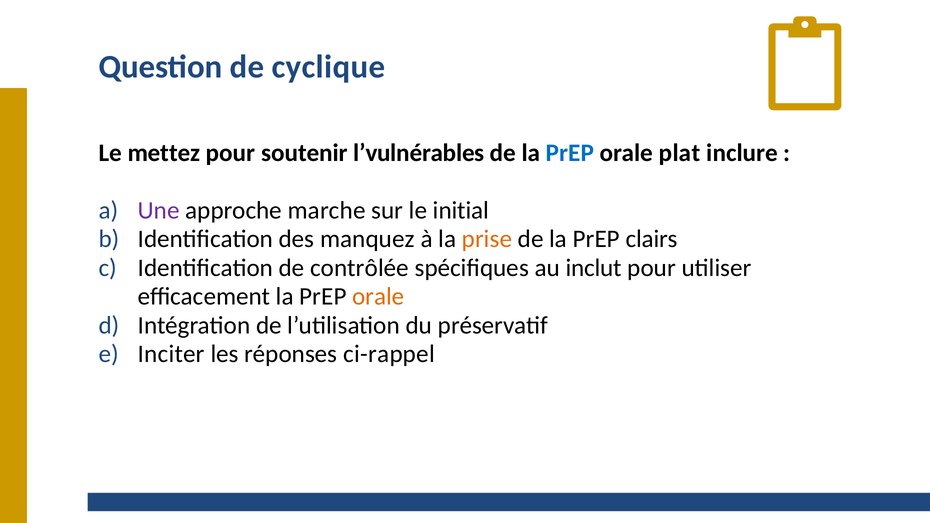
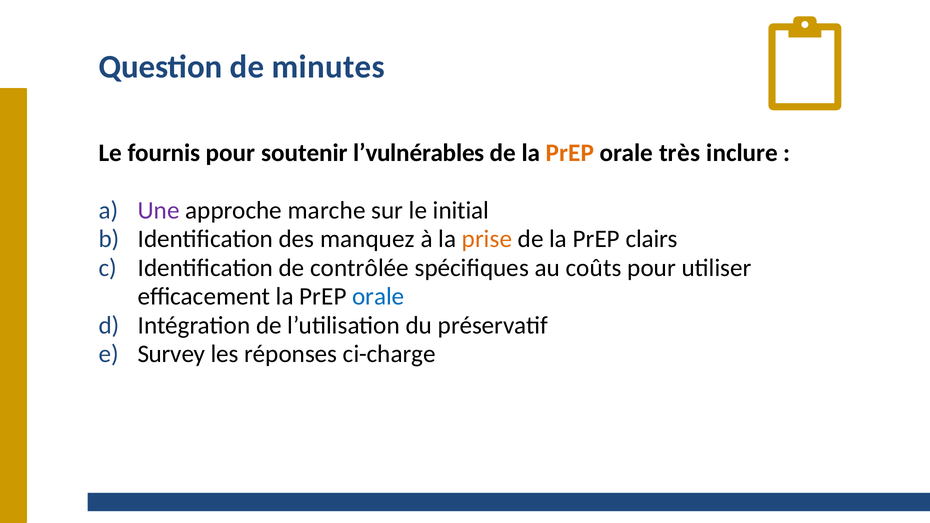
cyclique: cyclique -> minutes
mettez: mettez -> fournis
PrEP at (570, 153) colour: blue -> orange
plat: plat -> très
inclut: inclut -> coûts
orale at (378, 297) colour: orange -> blue
Inciter: Inciter -> Survey
ci-rappel: ci-rappel -> ci-charge
